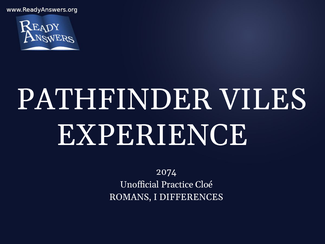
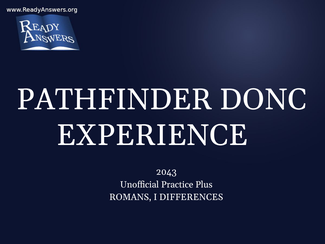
VILES: VILES -> DONC
2074: 2074 -> 2043
Cloé: Cloé -> Plus
